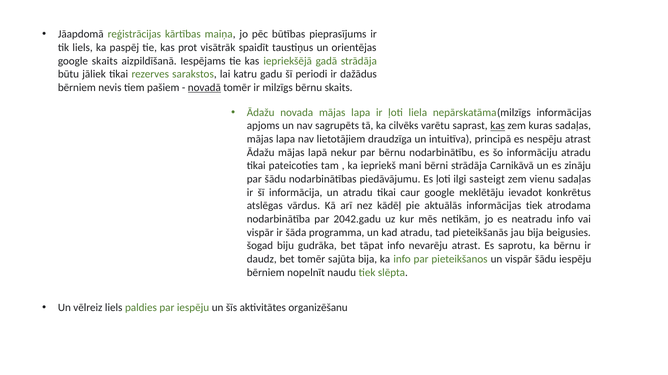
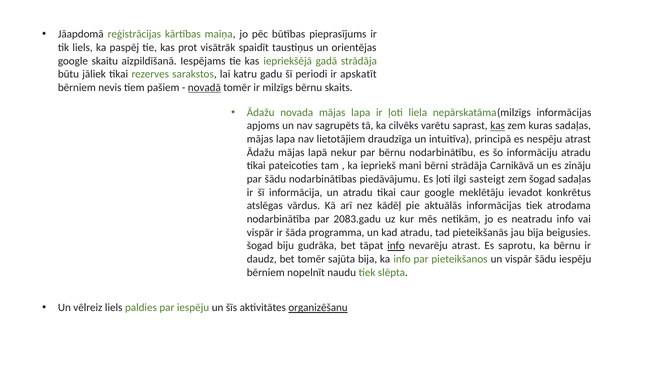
google skaits: skaits -> skaitu
dažādus: dažādus -> apskatīt
zem vienu: vienu -> šogad
2042.gadu: 2042.gadu -> 2083.gadu
info at (396, 246) underline: none -> present
organizēšanu underline: none -> present
